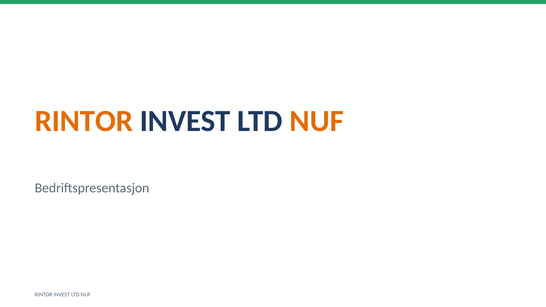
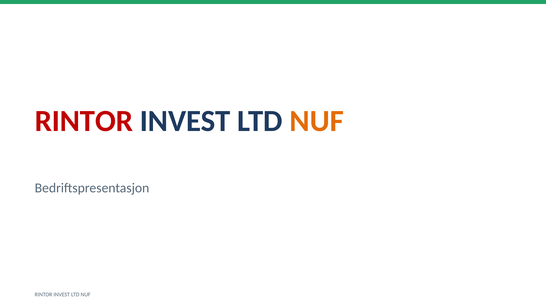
RINTOR at (84, 121) colour: orange -> red
